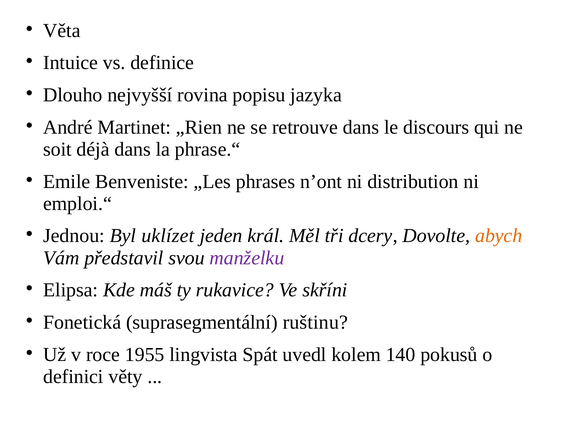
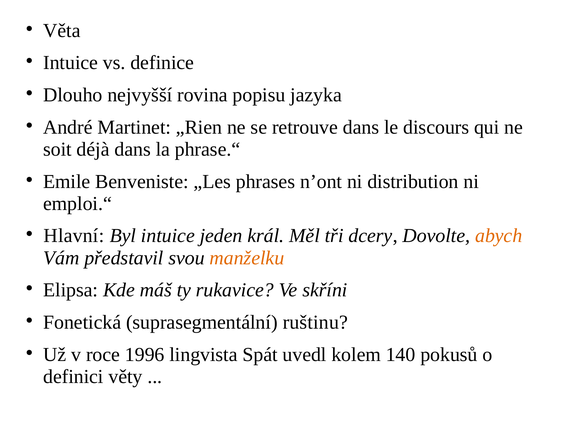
Jednou: Jednou -> Hlavní
Byl uklízet: uklízet -> intuice
manželku colour: purple -> orange
1955: 1955 -> 1996
